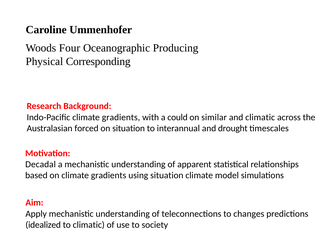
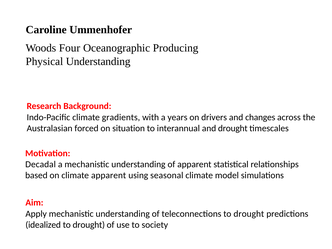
Physical Corresponding: Corresponding -> Understanding
could: could -> years
similar: similar -> drivers
and climatic: climatic -> changes
on climate gradients: gradients -> apparent
using situation: situation -> seasonal
teleconnections to changes: changes -> drought
climatic at (89, 225): climatic -> drought
